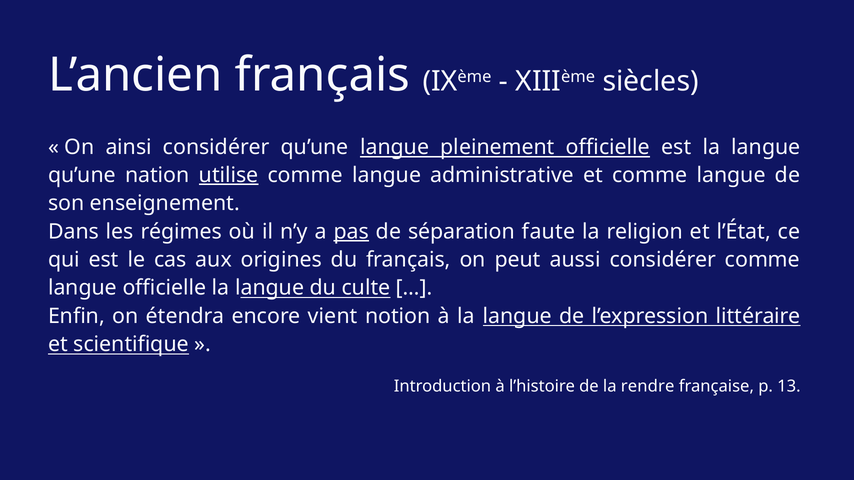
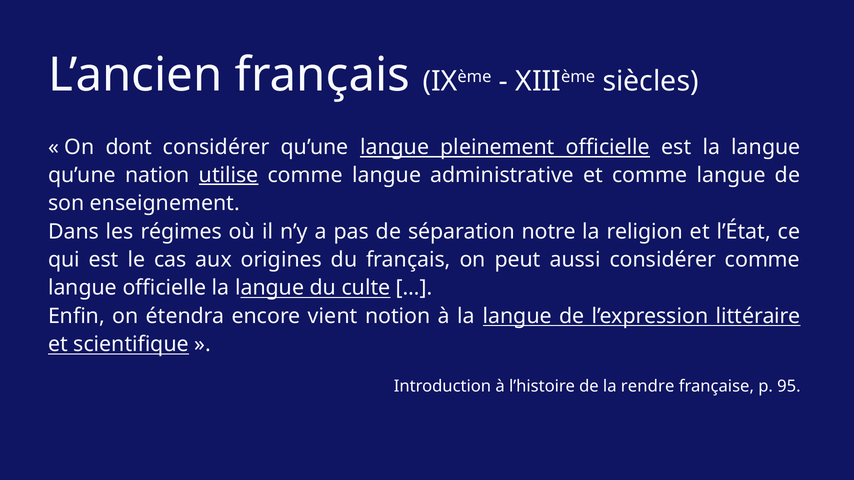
ainsi: ainsi -> dont
pas underline: present -> none
faute: faute -> notre
13: 13 -> 95
